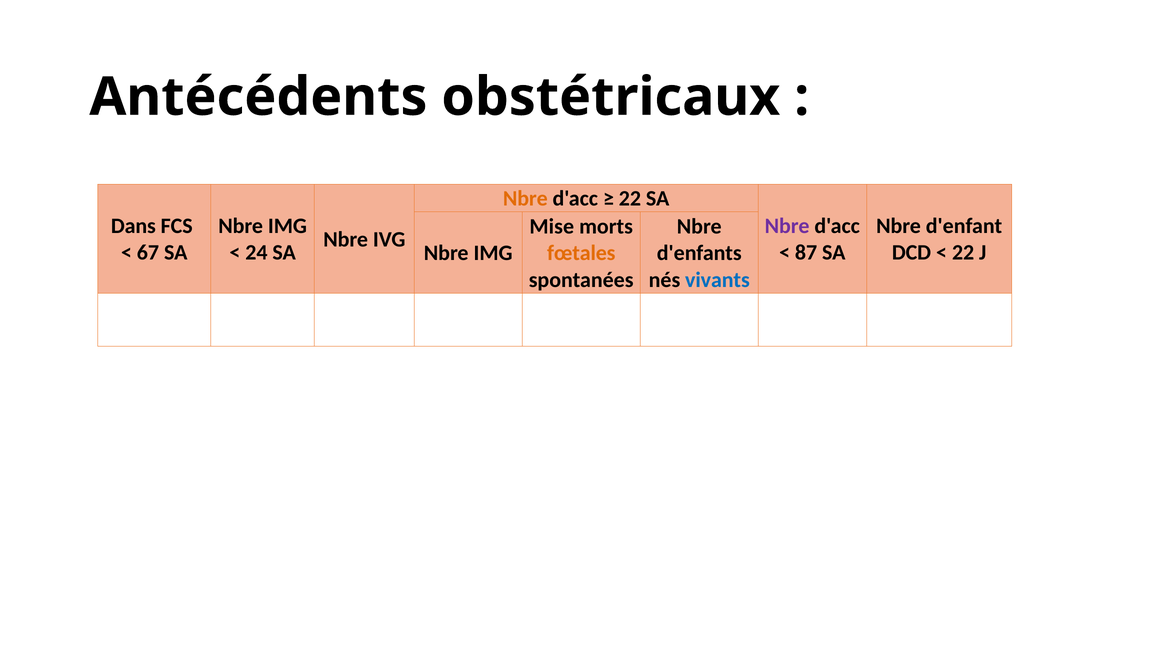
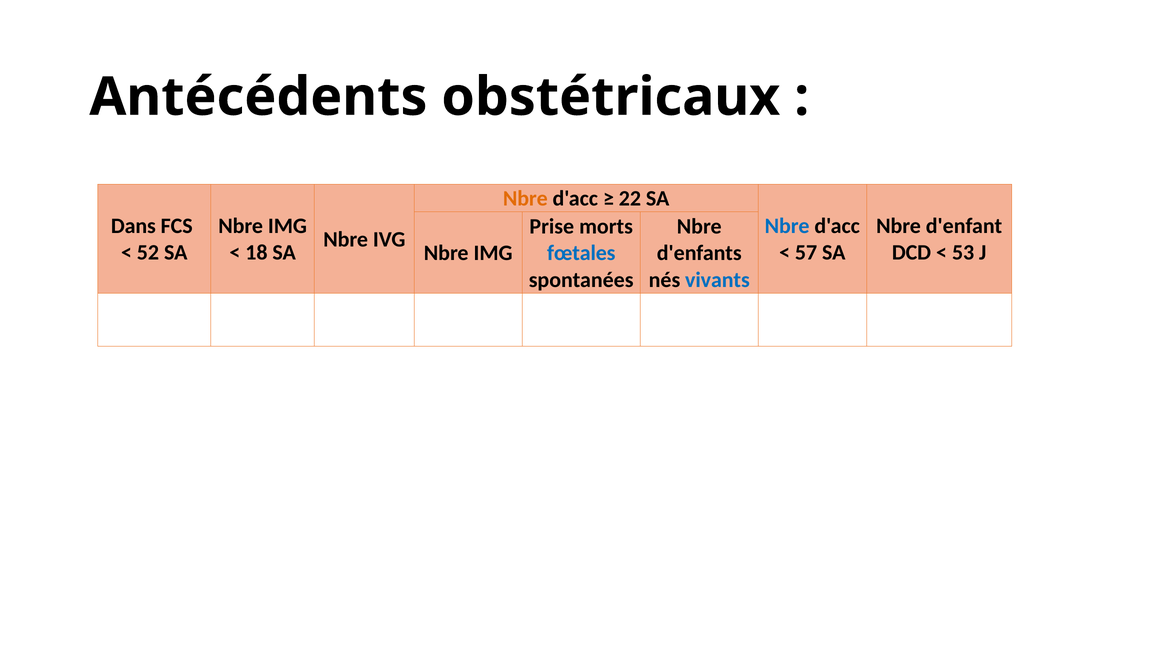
Nbre at (787, 226) colour: purple -> blue
Mise: Mise -> Prise
67: 67 -> 52
24: 24 -> 18
87: 87 -> 57
22 at (963, 253): 22 -> 53
fœtales colour: orange -> blue
